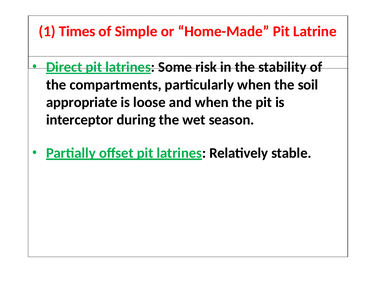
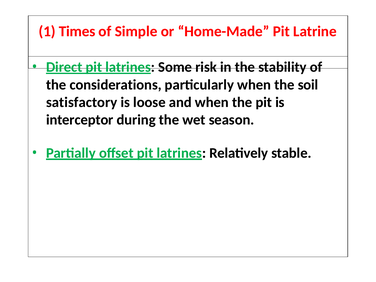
compartments: compartments -> considerations
appropriate: appropriate -> satisfactory
